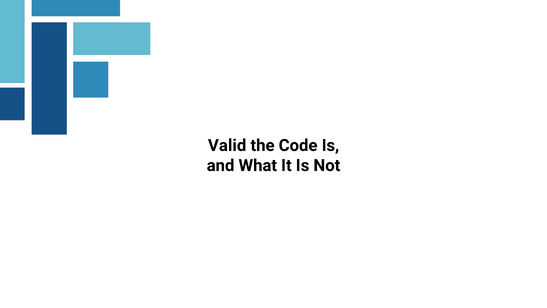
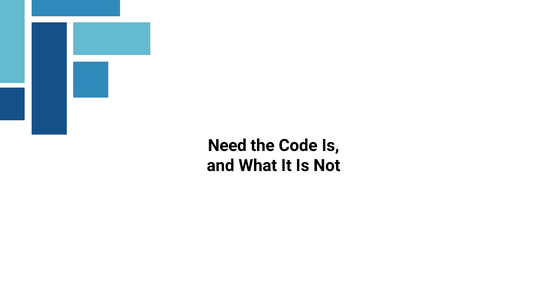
Valid: Valid -> Need
